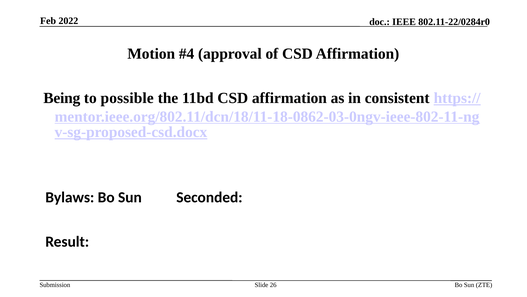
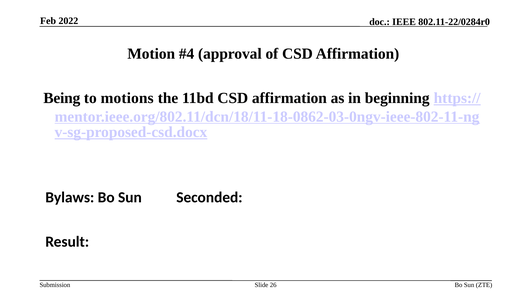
possible: possible -> motions
consistent: consistent -> beginning
